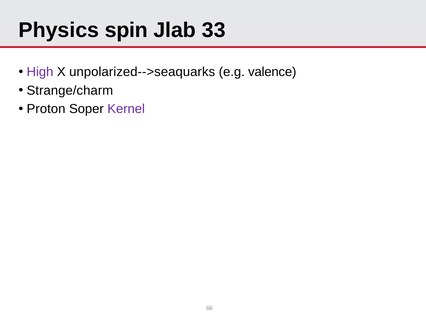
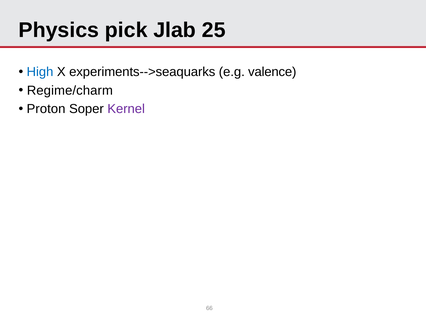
spin: spin -> pick
33: 33 -> 25
High colour: purple -> blue
unpolarized-->seaquarks: unpolarized-->seaquarks -> experiments-->seaquarks
Strange/charm: Strange/charm -> Regime/charm
